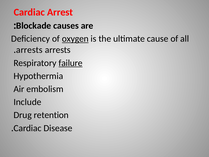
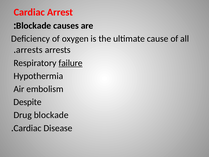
oxygen underline: present -> none
Include: Include -> Despite
Drug retention: retention -> blockade
